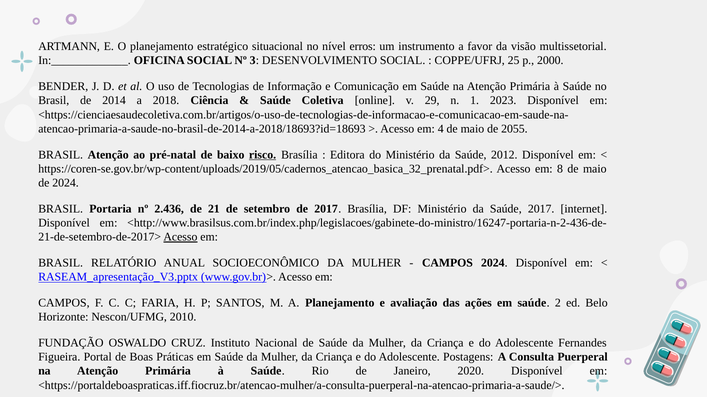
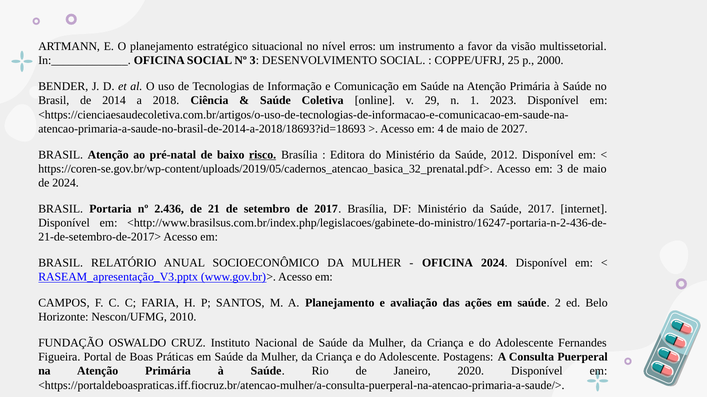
2055: 2055 -> 2027
em 8: 8 -> 3
Acesso at (180, 237) underline: present -> none
CAMPOS at (447, 263): CAMPOS -> OFICINA
